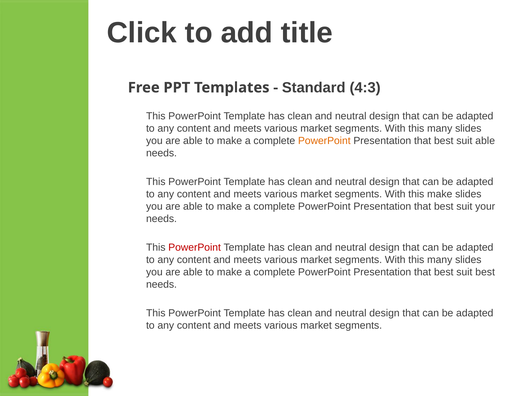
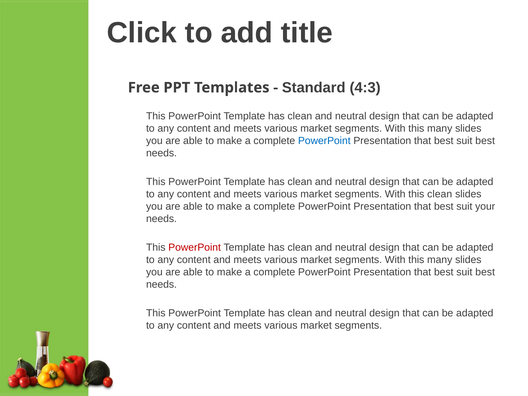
PowerPoint at (324, 141) colour: orange -> blue
able at (485, 141): able -> best
this make: make -> clean
